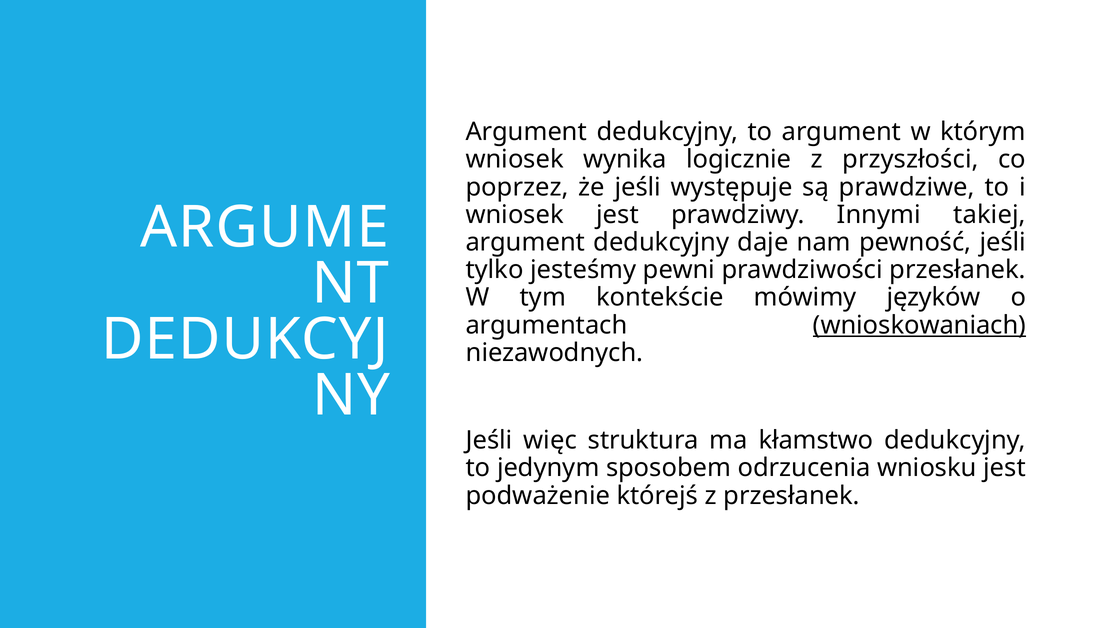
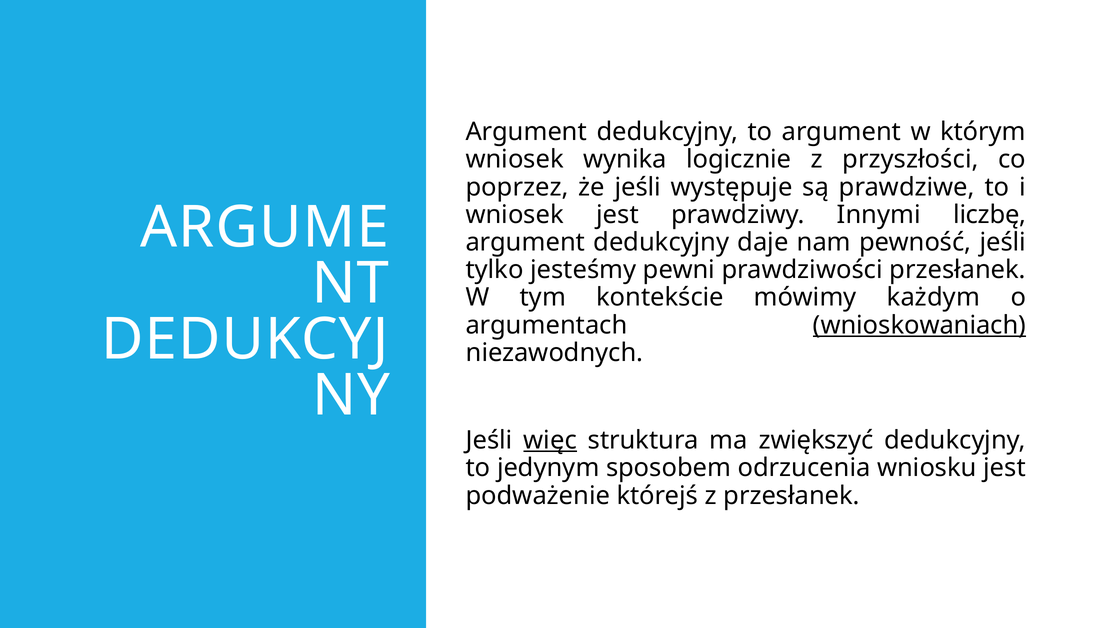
takiej: takiej -> liczbę
języków: języków -> każdym
więc underline: none -> present
kłamstwo: kłamstwo -> zwiększyć
